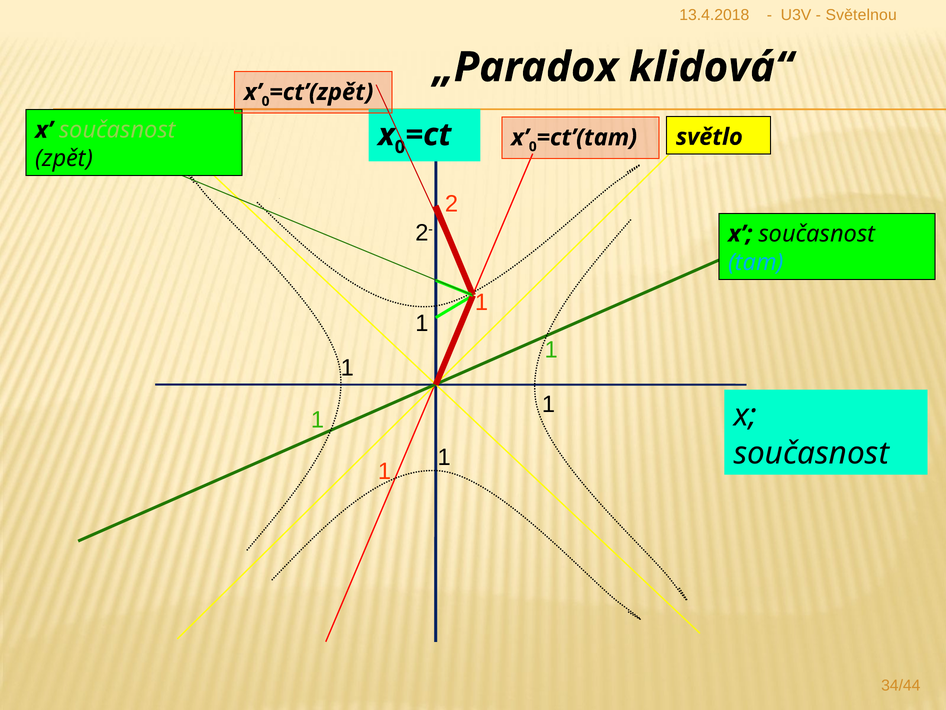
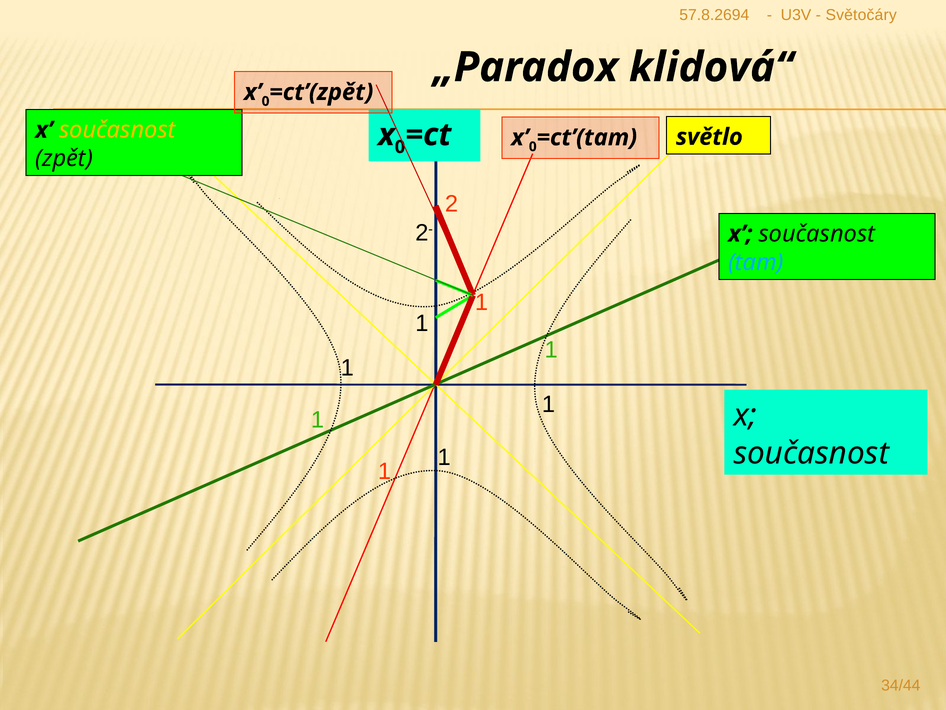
13.4.2018: 13.4.2018 -> 57.8.2694
Světelnou: Světelnou -> Světočáry
současnost at (117, 130) colour: light green -> yellow
